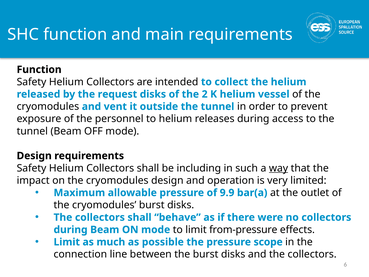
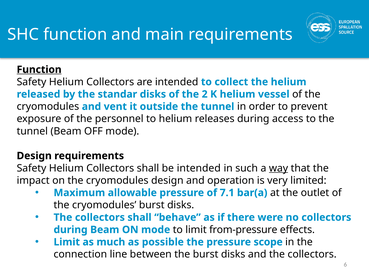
Function at (39, 70) underline: none -> present
request: request -> standar
be including: including -> intended
9.9: 9.9 -> 7.1
